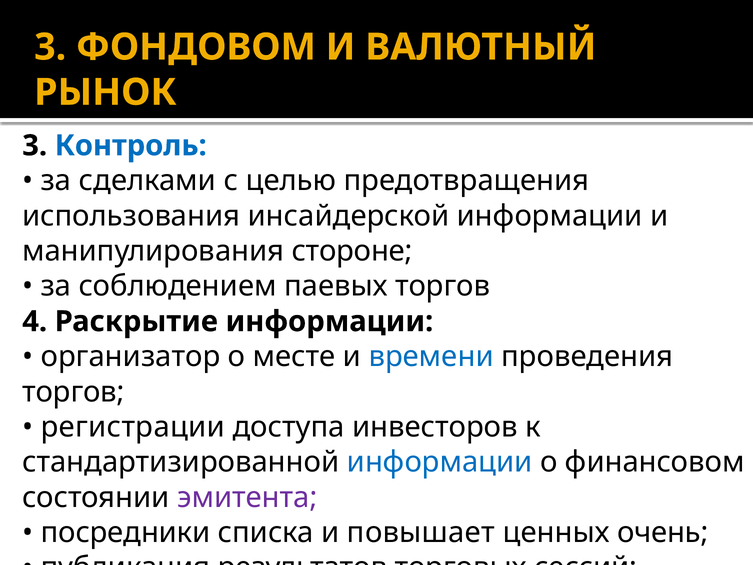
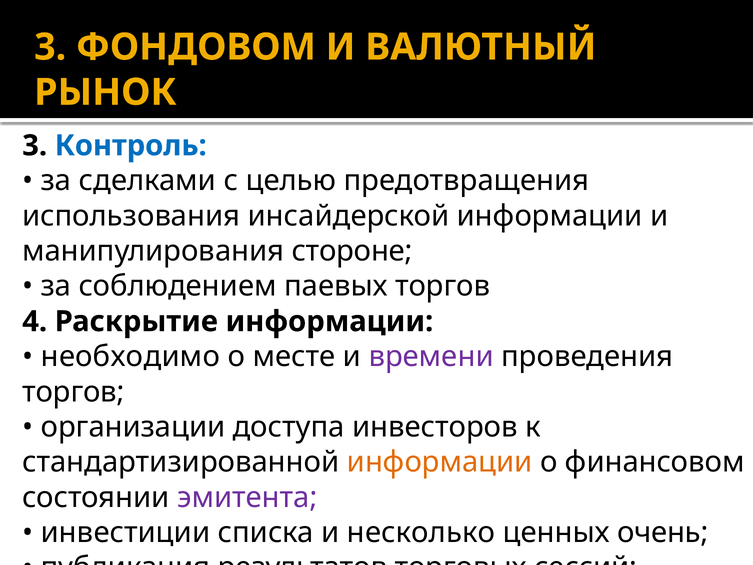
организатор: организатор -> необходимо
времени colour: blue -> purple
регистрации: регистрации -> организации
информации at (440, 462) colour: blue -> orange
посредники: посредники -> инвестиции
повышает: повышает -> несколько
